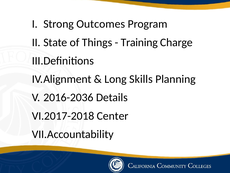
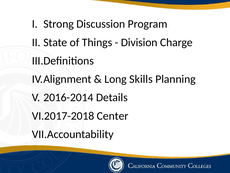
Outcomes: Outcomes -> Discussion
Training: Training -> Division
2016-2036: 2016-2036 -> 2016-2014
